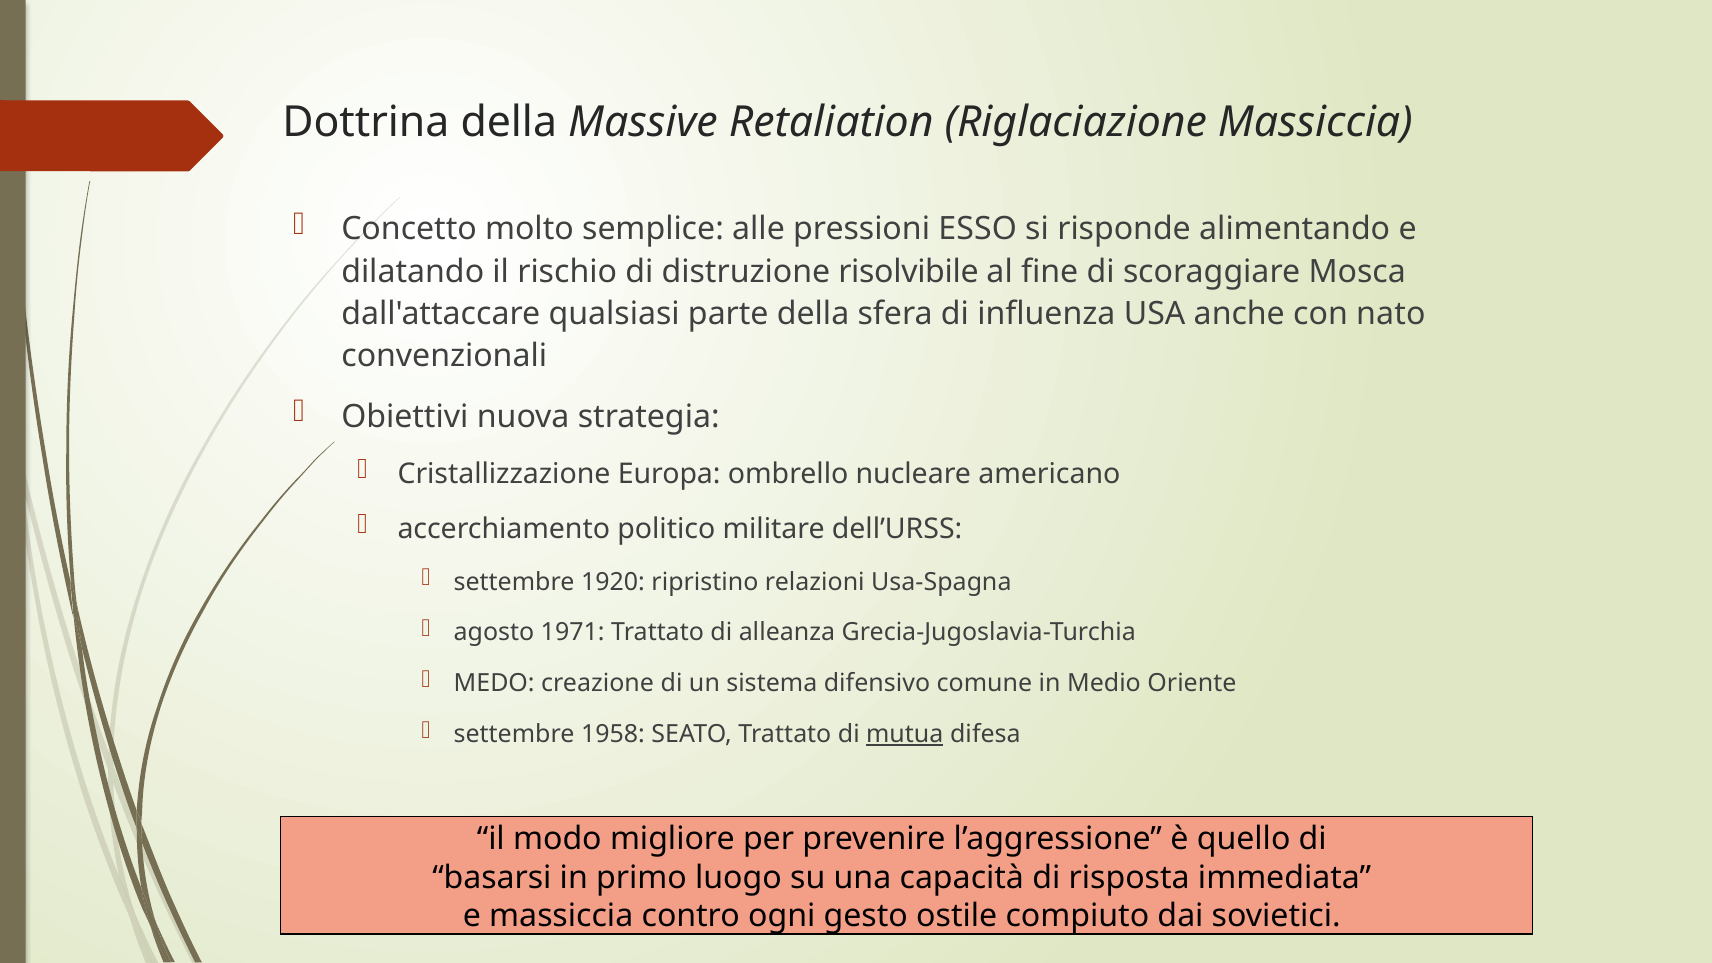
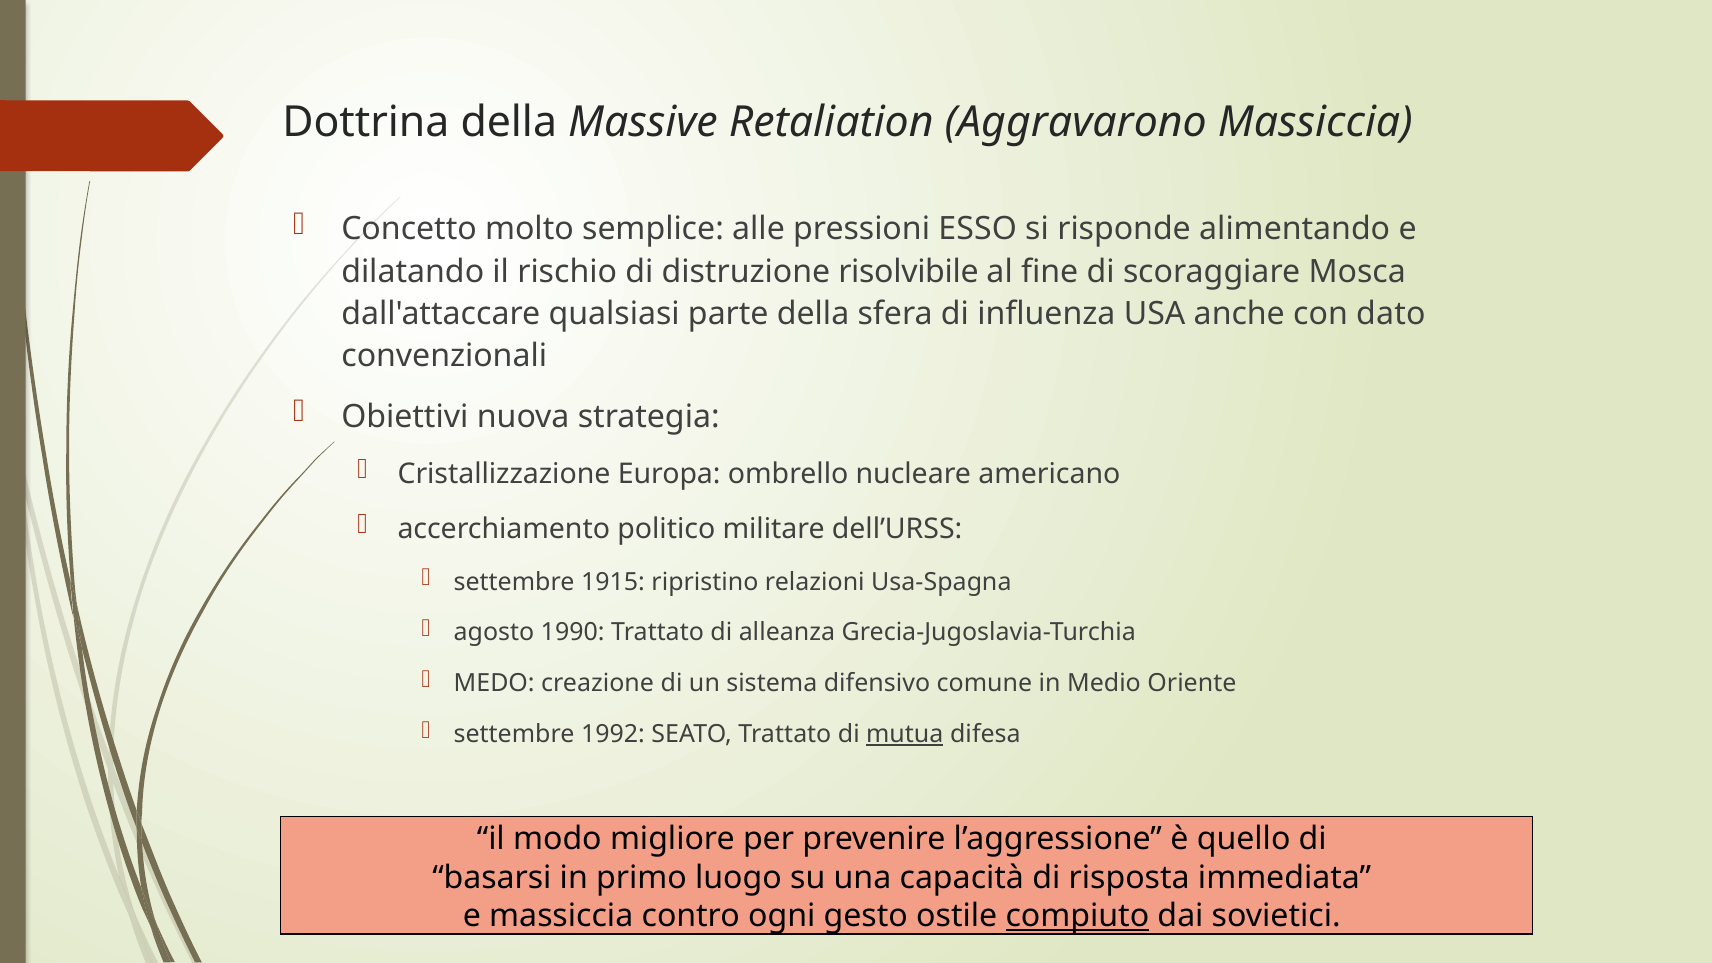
Riglaciazione: Riglaciazione -> Aggravarono
nato: nato -> dato
1920: 1920 -> 1915
1971: 1971 -> 1990
1958: 1958 -> 1992
compiuto underline: none -> present
